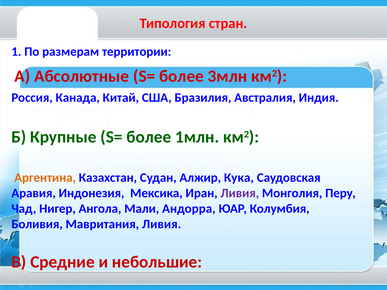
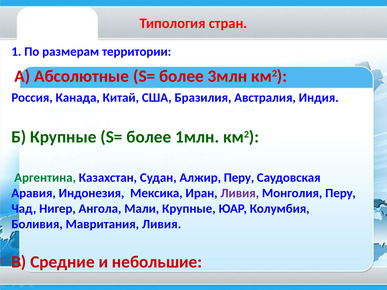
Аргентина colour: orange -> green
Алжир Кука: Кука -> Перу
Мали Андорра: Андорра -> Крупные
